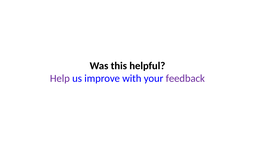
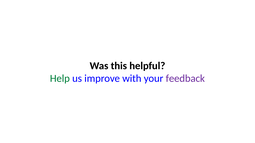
Help colour: purple -> green
